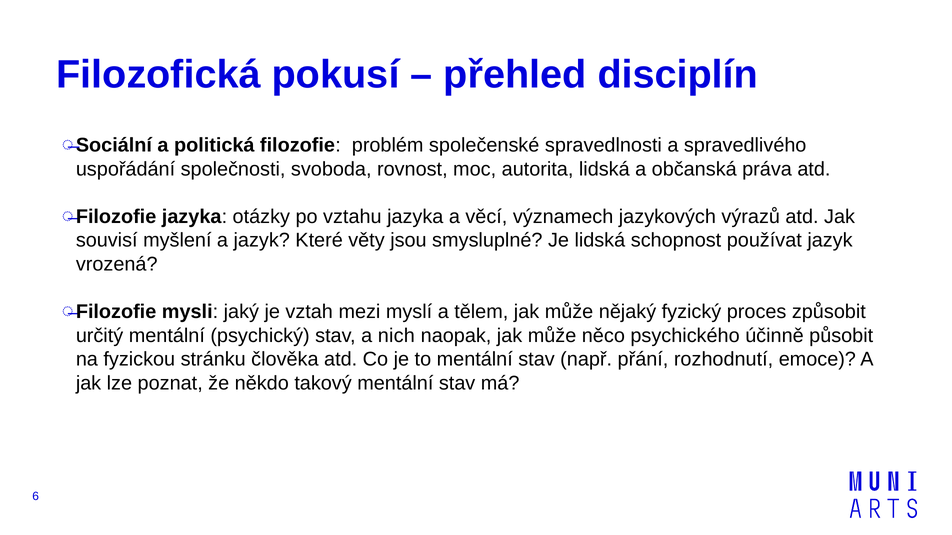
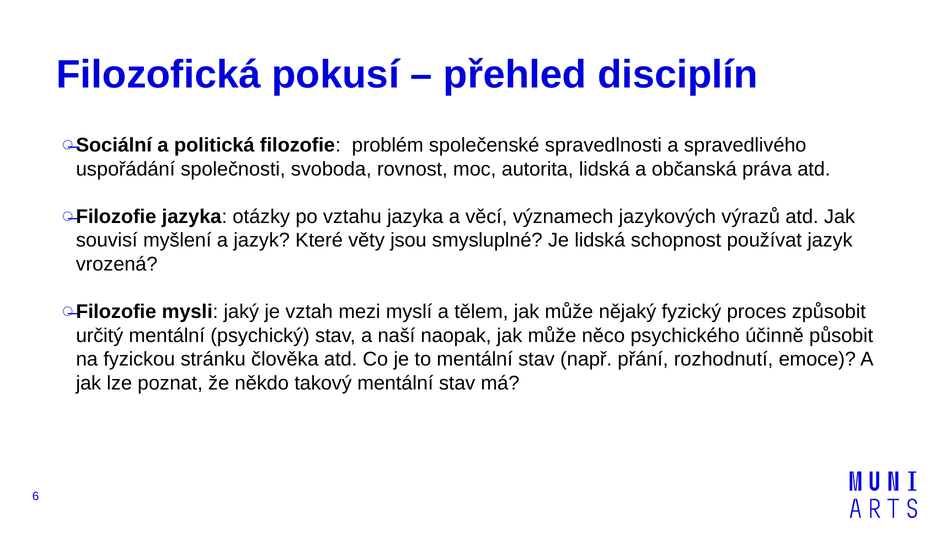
nich: nich -> naší
